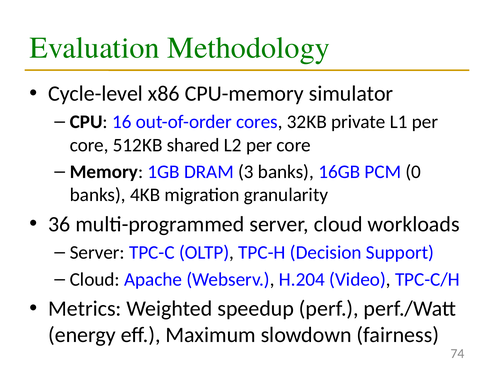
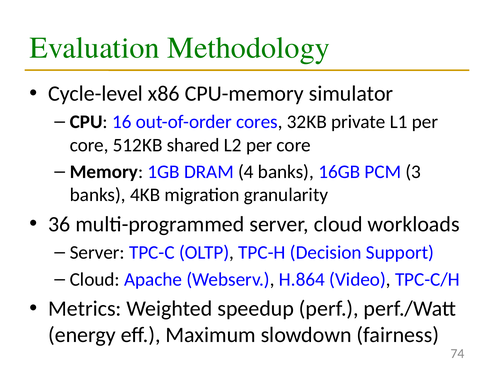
3: 3 -> 4
0: 0 -> 3
H.204: H.204 -> H.864
